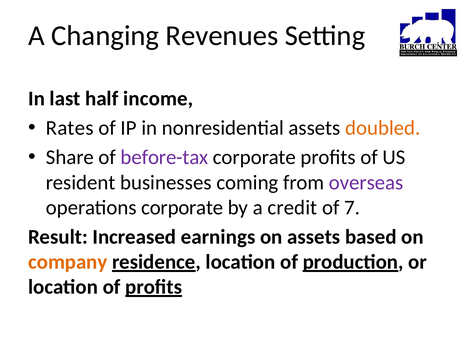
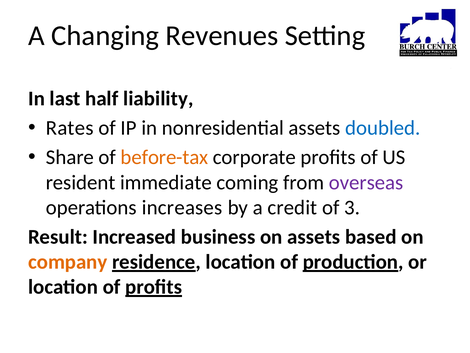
income: income -> liability
doubled colour: orange -> blue
before-tax colour: purple -> orange
businesses: businesses -> immediate
operations corporate: corporate -> increases
7: 7 -> 3
earnings: earnings -> business
